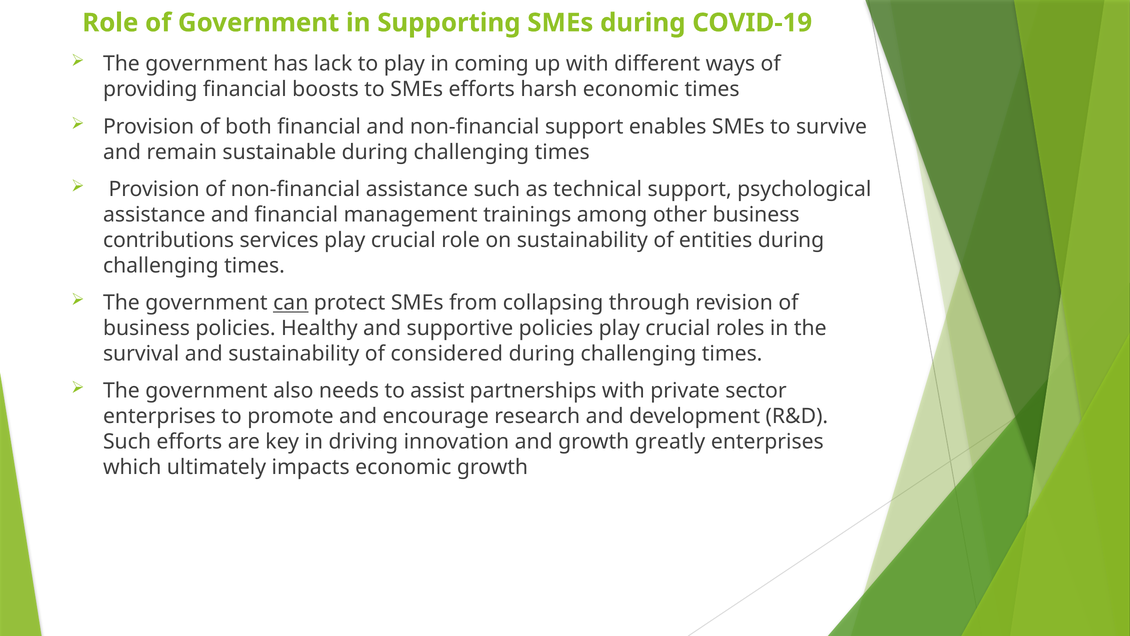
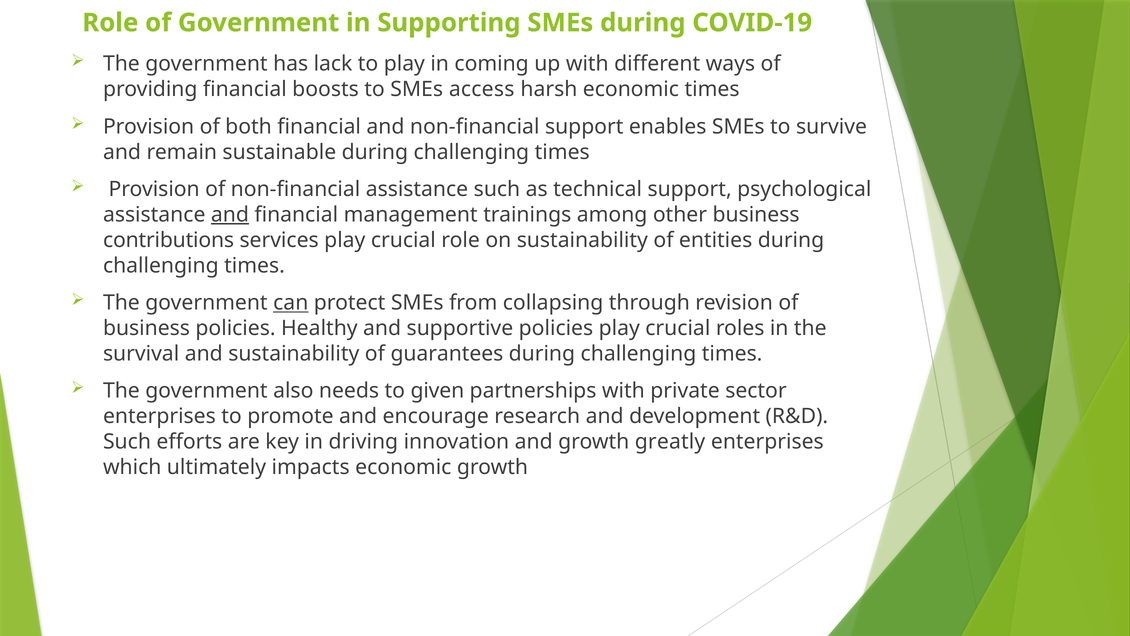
SMEs efforts: efforts -> access
and at (230, 215) underline: none -> present
considered: considered -> guarantees
assist: assist -> given
